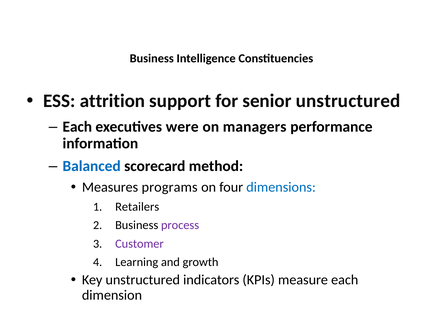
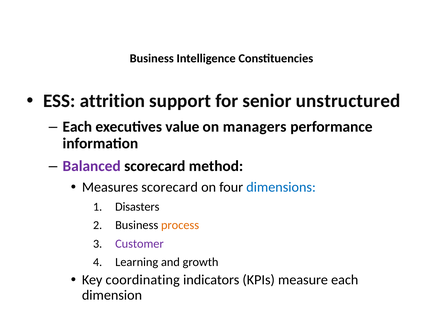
were: were -> value
Balanced colour: blue -> purple
Measures programs: programs -> scorecard
Retailers: Retailers -> Disasters
process colour: purple -> orange
Key unstructured: unstructured -> coordinating
